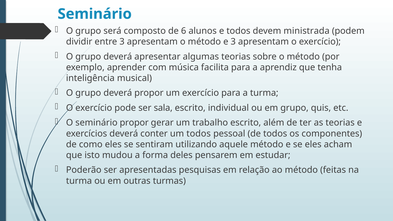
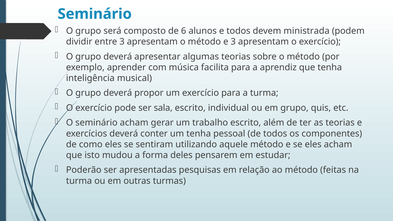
seminário propor: propor -> acham
um todos: todos -> tenha
